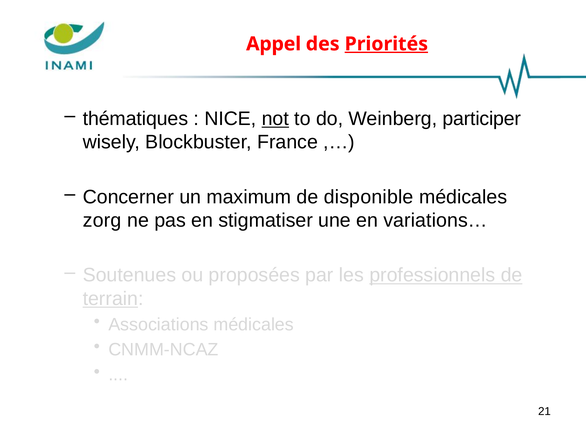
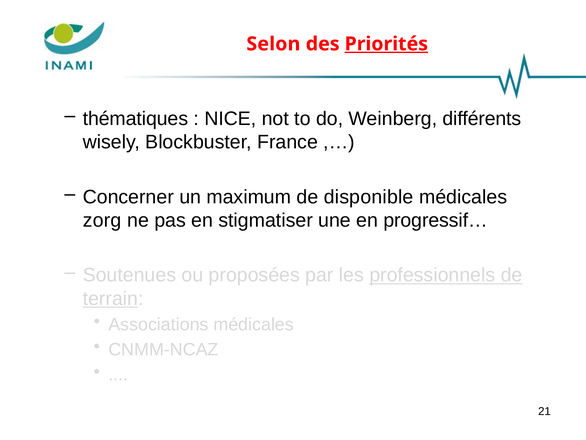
Appel: Appel -> Selon
not underline: present -> none
participer: participer -> différents
variations…: variations… -> progressif…
